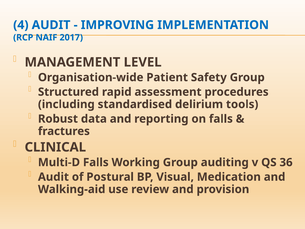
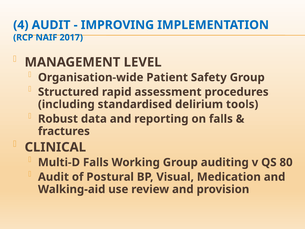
36: 36 -> 80
